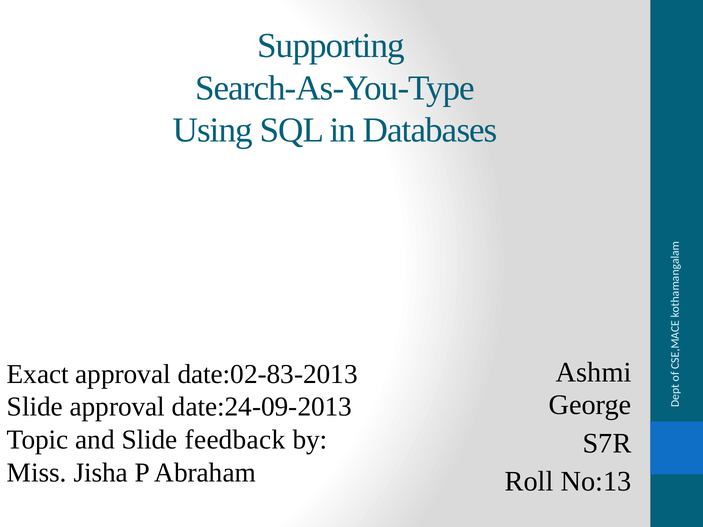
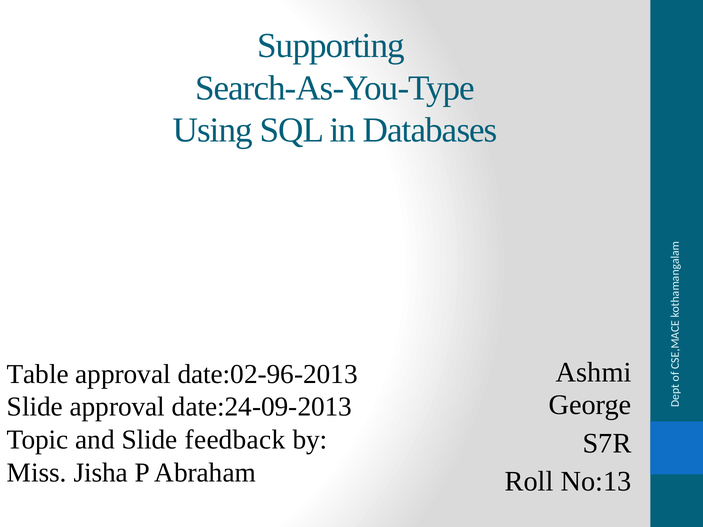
Exact: Exact -> Table
date:02-83-2013: date:02-83-2013 -> date:02-96-2013
